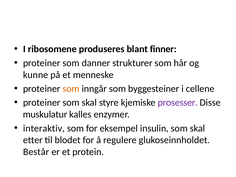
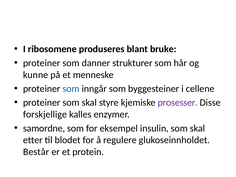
finner: finner -> bruke
som at (71, 89) colour: orange -> blue
muskulatur: muskulatur -> forskjellige
interaktiv: interaktiv -> samordne
